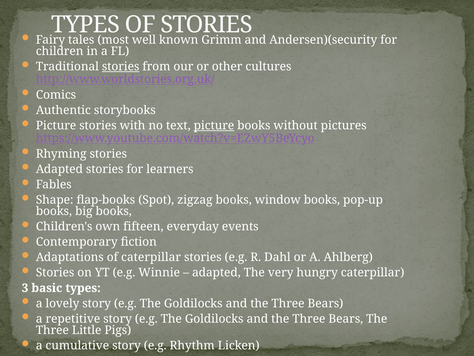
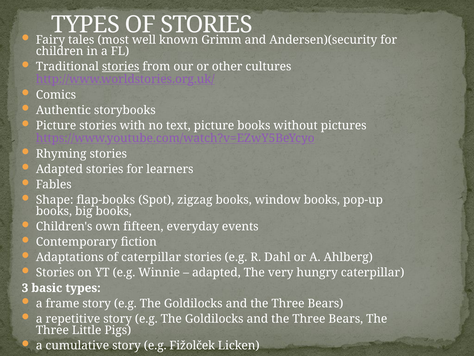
picture at (214, 125) underline: present -> none
lovely: lovely -> frame
Rhythm: Rhythm -> Fižolček
